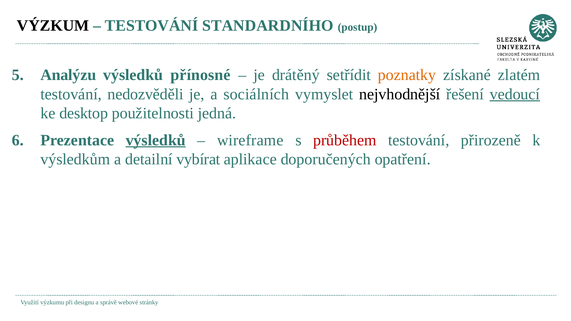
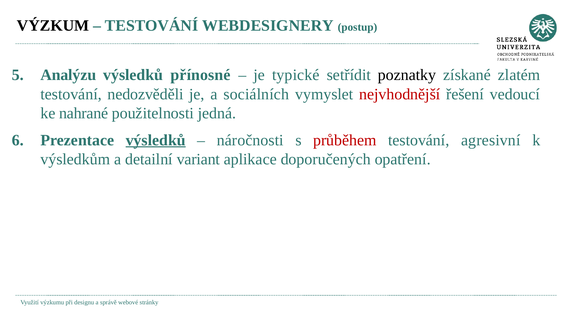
STANDARDNÍHO: STANDARDNÍHO -> WEBDESIGNERY
drátěný: drátěný -> typické
poznatky colour: orange -> black
nejvhodnější colour: black -> red
vedoucí underline: present -> none
desktop: desktop -> nahrané
wireframe: wireframe -> náročnosti
přirozeně: přirozeně -> agresivní
vybírat: vybírat -> variant
